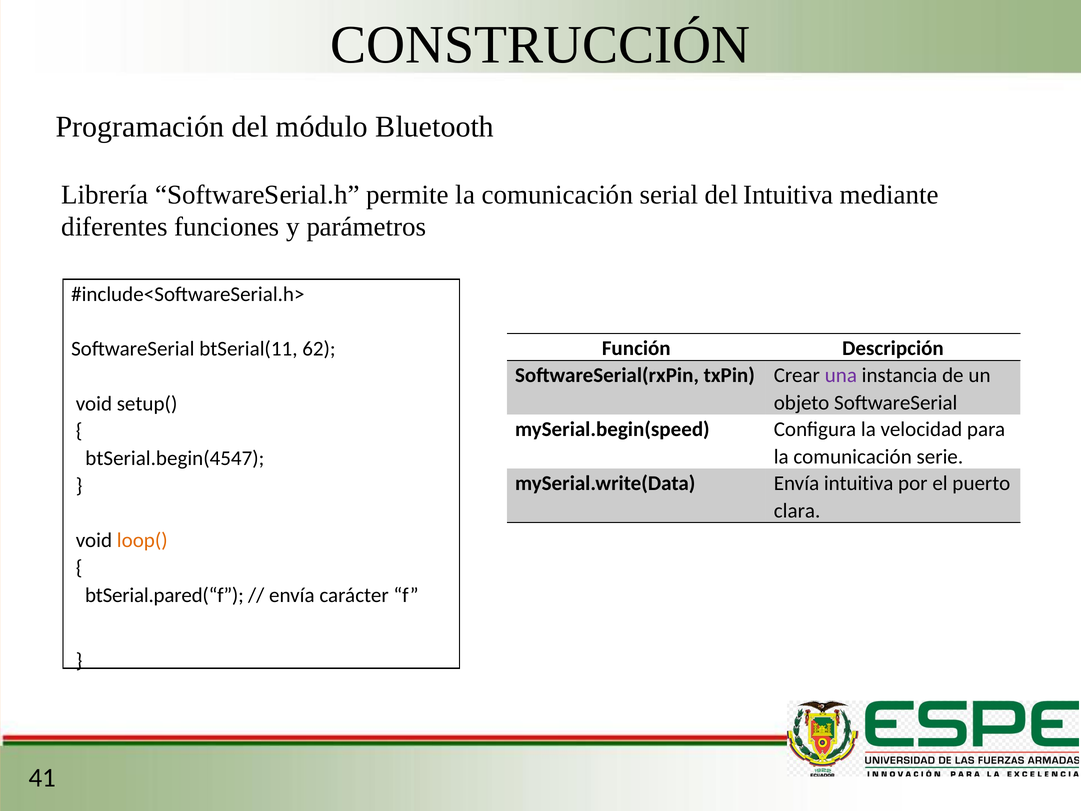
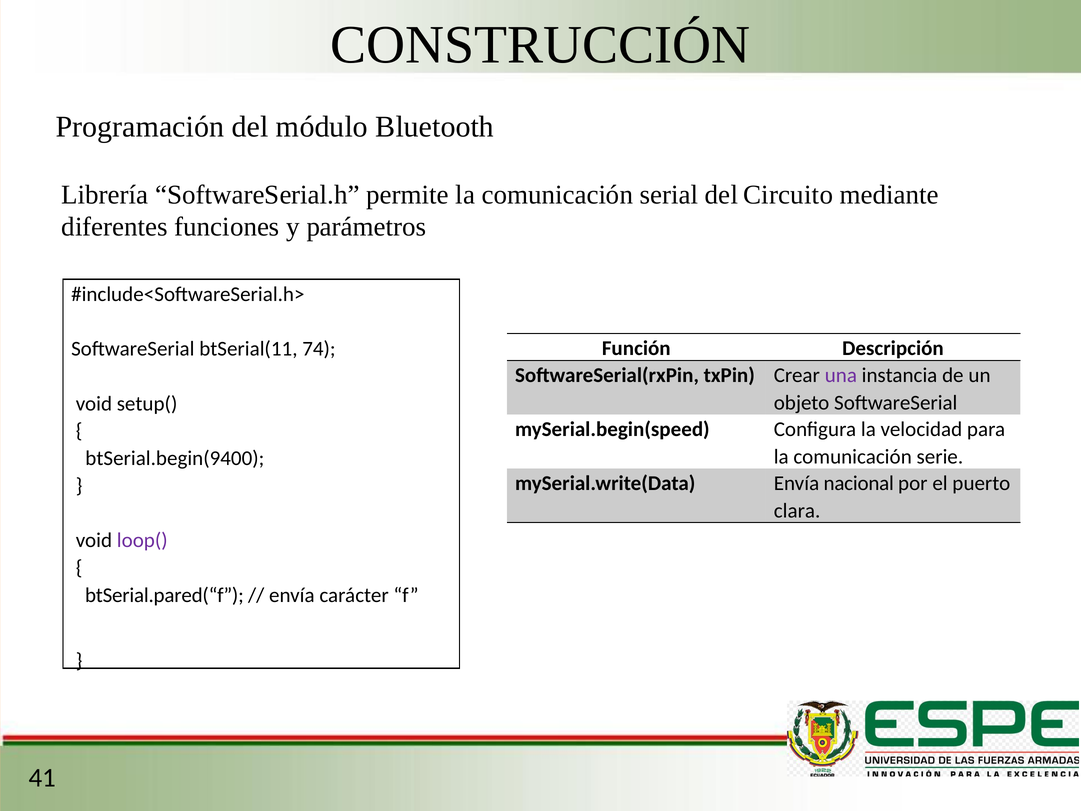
del Intuitiva: Intuitiva -> Circuito
62: 62 -> 74
btSerial.begin(4547: btSerial.begin(4547 -> btSerial.begin(9400
Envía intuitiva: intuitiva -> nacional
loop( colour: orange -> purple
